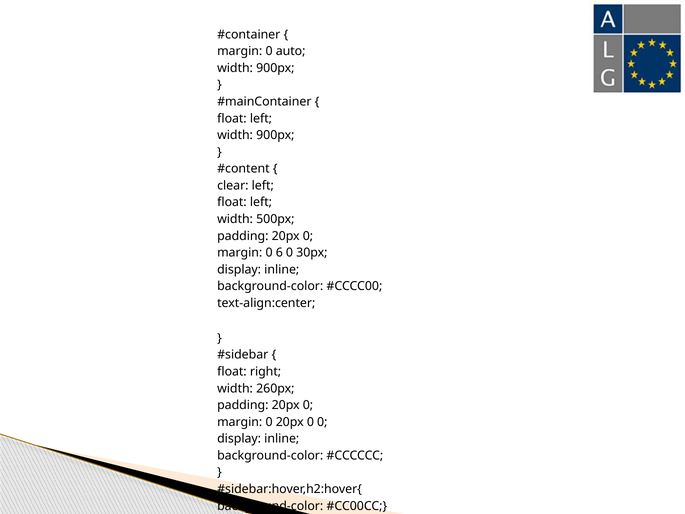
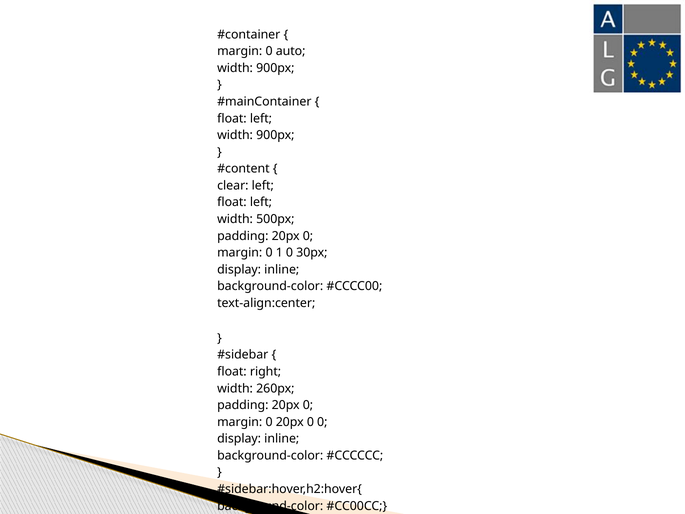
6: 6 -> 1
